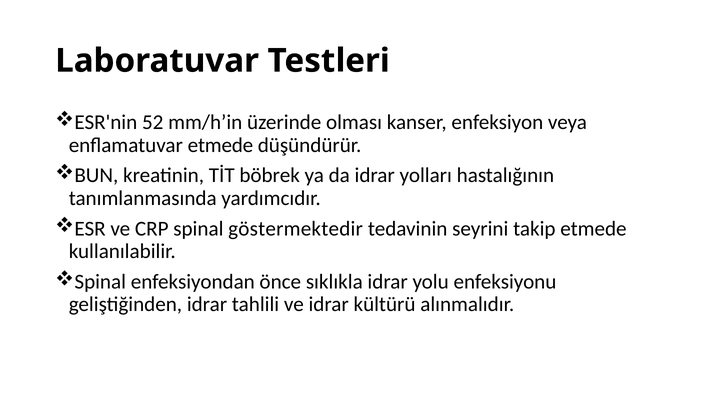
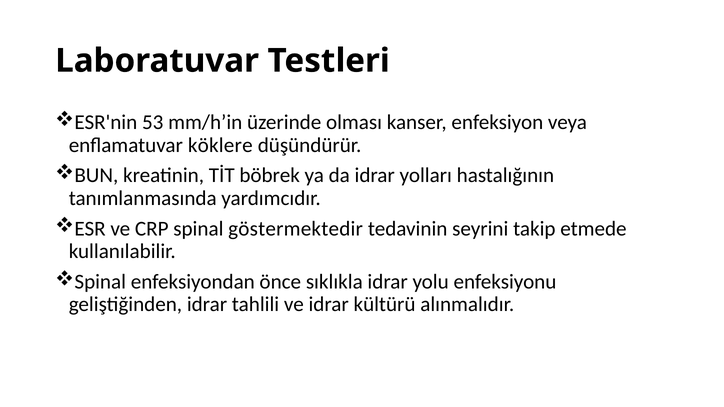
52: 52 -> 53
enflamatuvar etmede: etmede -> köklere
